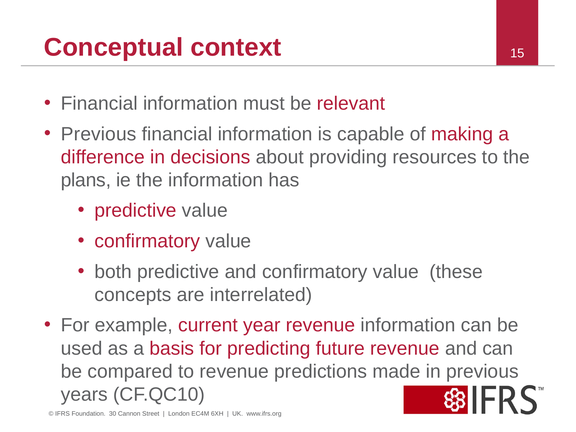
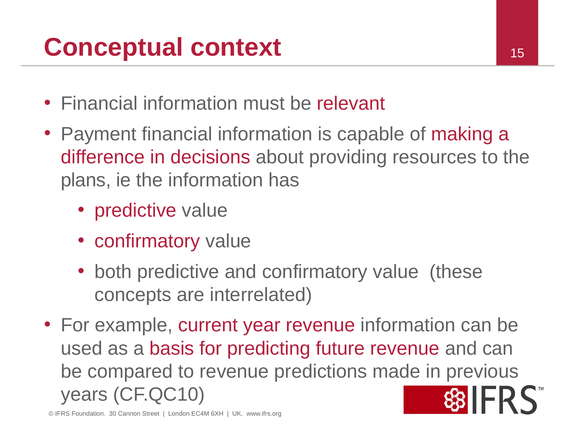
Previous at (99, 134): Previous -> Payment
